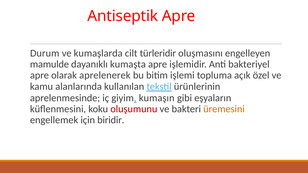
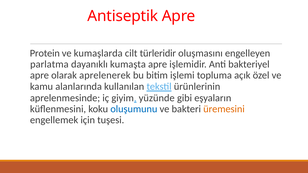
Durum: Durum -> Protein
mamulde: mamulde -> parlatma
kumaşın: kumaşın -> yüzünde
oluşumunu colour: red -> blue
biridir: biridir -> tuşesi
